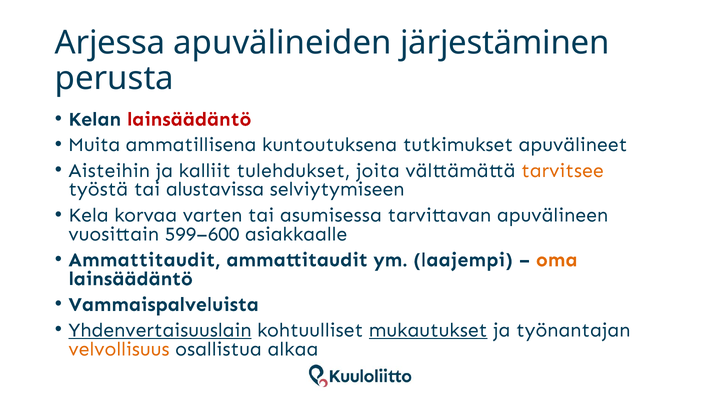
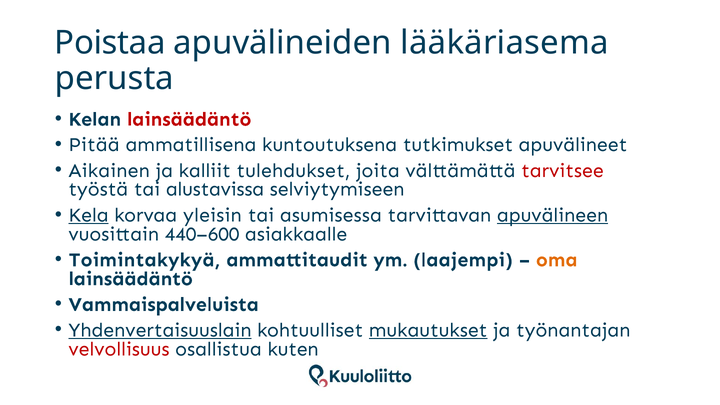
Arjessa: Arjessa -> Poistaa
järjestäminen: järjestäminen -> lääkäriasema
Muita: Muita -> Pitää
Aisteihin: Aisteihin -> Aikainen
tarvitsee colour: orange -> red
Kela underline: none -> present
varten: varten -> yleisin
apuvälineen underline: none -> present
599–600: 599–600 -> 440–600
Ammattitaudit at (144, 260): Ammattitaudit -> Toimintakykyä
velvollisuus colour: orange -> red
alkaa: alkaa -> kuten
